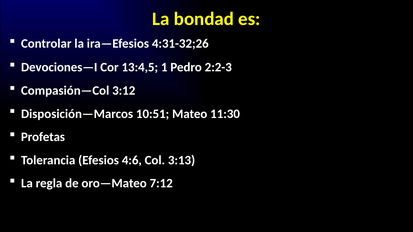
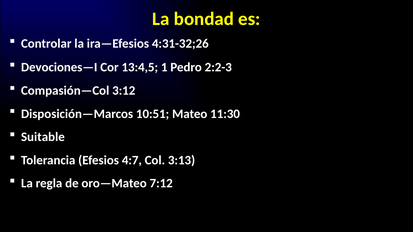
Profetas: Profetas -> Suitable
4:6: 4:6 -> 4:7
